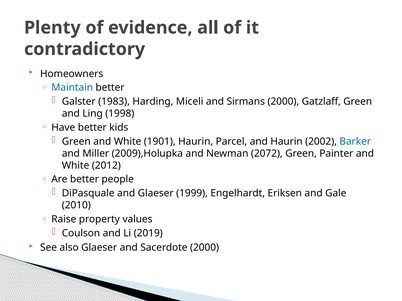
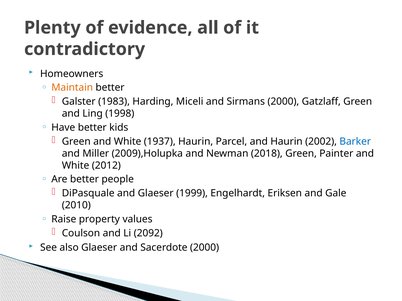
Maintain colour: blue -> orange
1901: 1901 -> 1937
2072: 2072 -> 2018
2019: 2019 -> 2092
